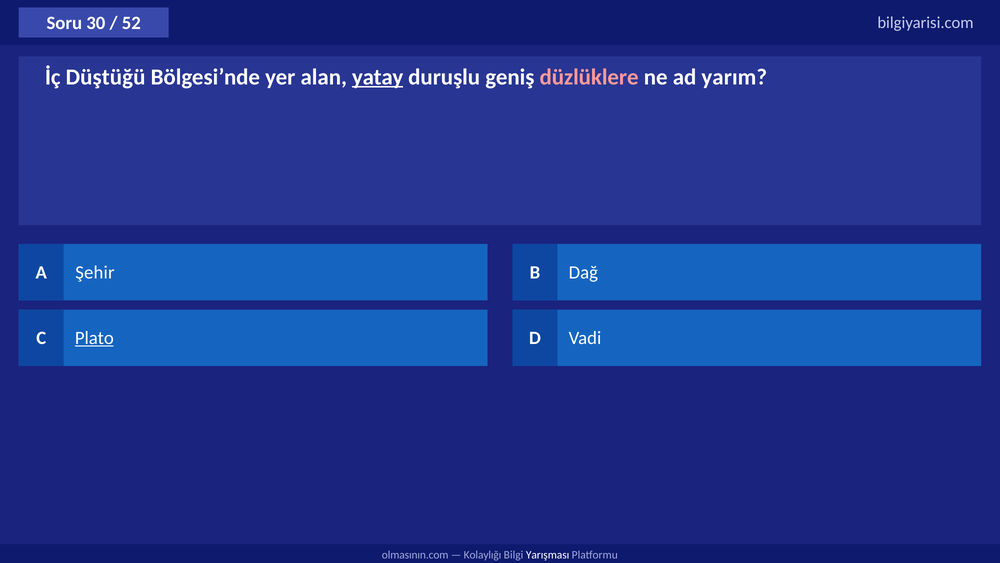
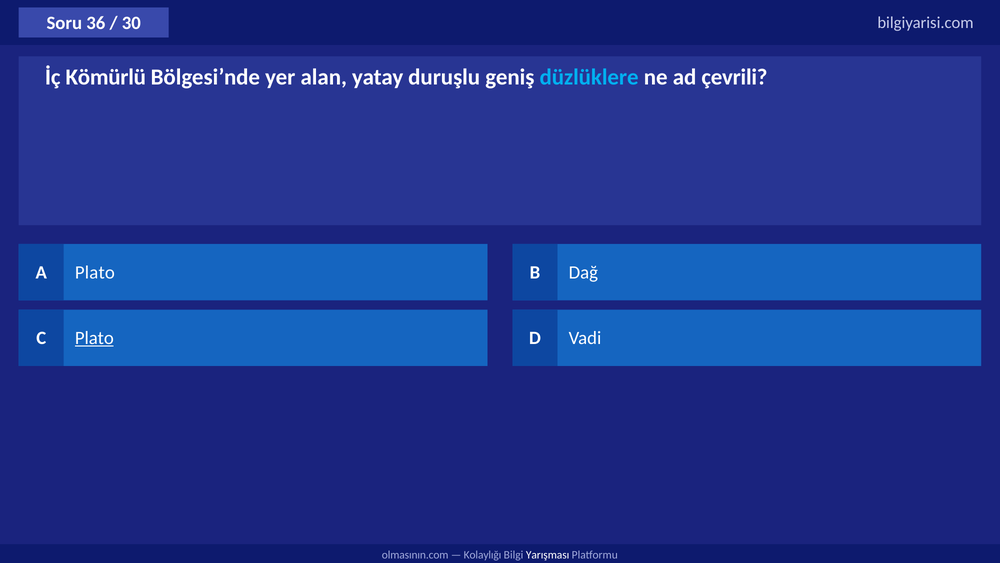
30: 30 -> 36
52: 52 -> 30
Düştüğü: Düştüğü -> Kömürlü
yatay underline: present -> none
düzlüklere colour: pink -> light blue
yarım: yarım -> çevrili
A Şehir: Şehir -> Plato
